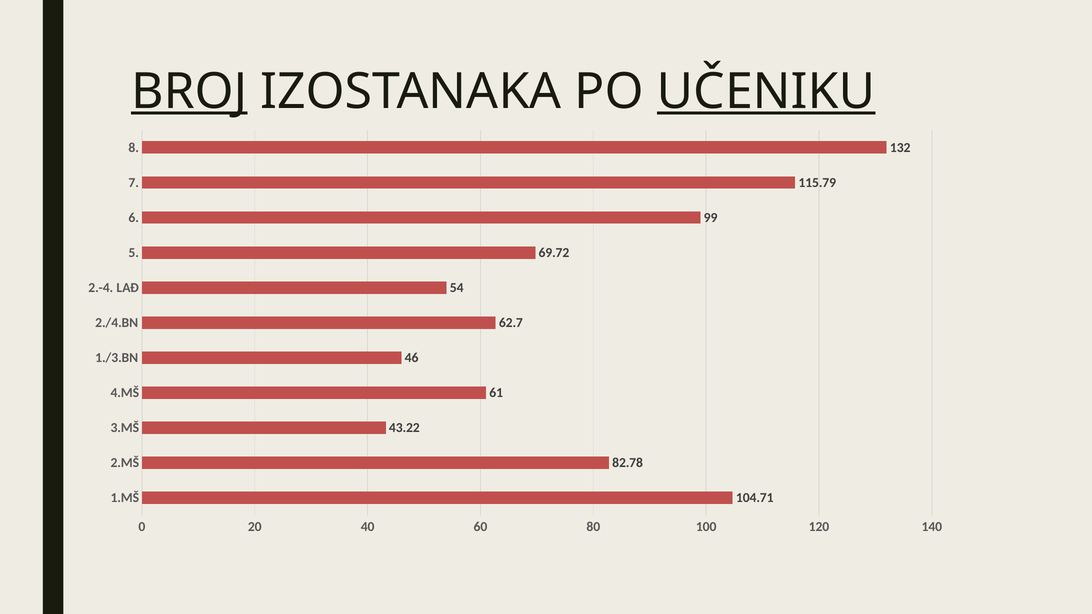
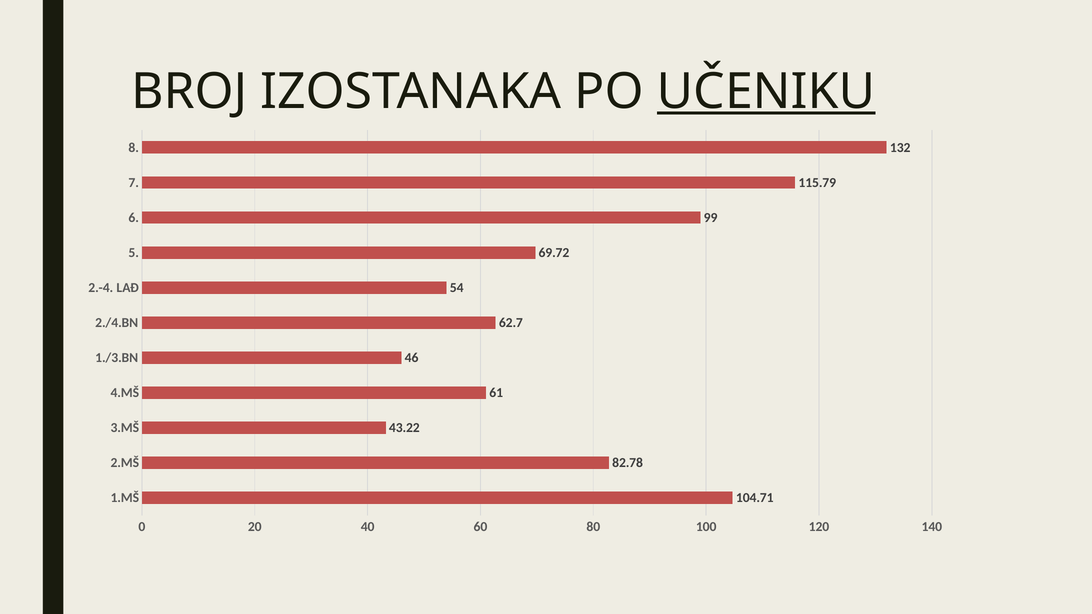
BROJ underline: present -> none
